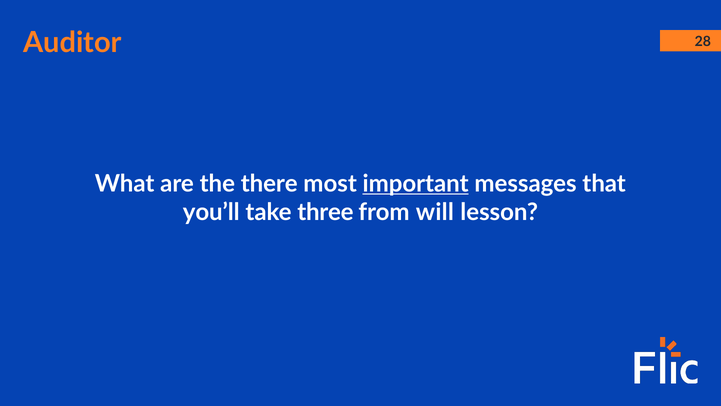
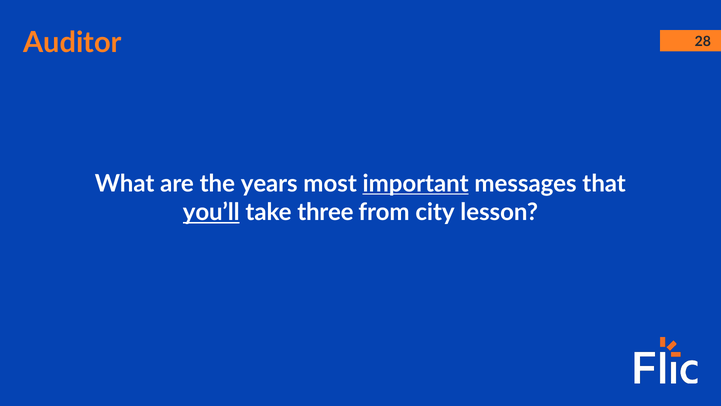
there: there -> years
you’ll underline: none -> present
will: will -> city
